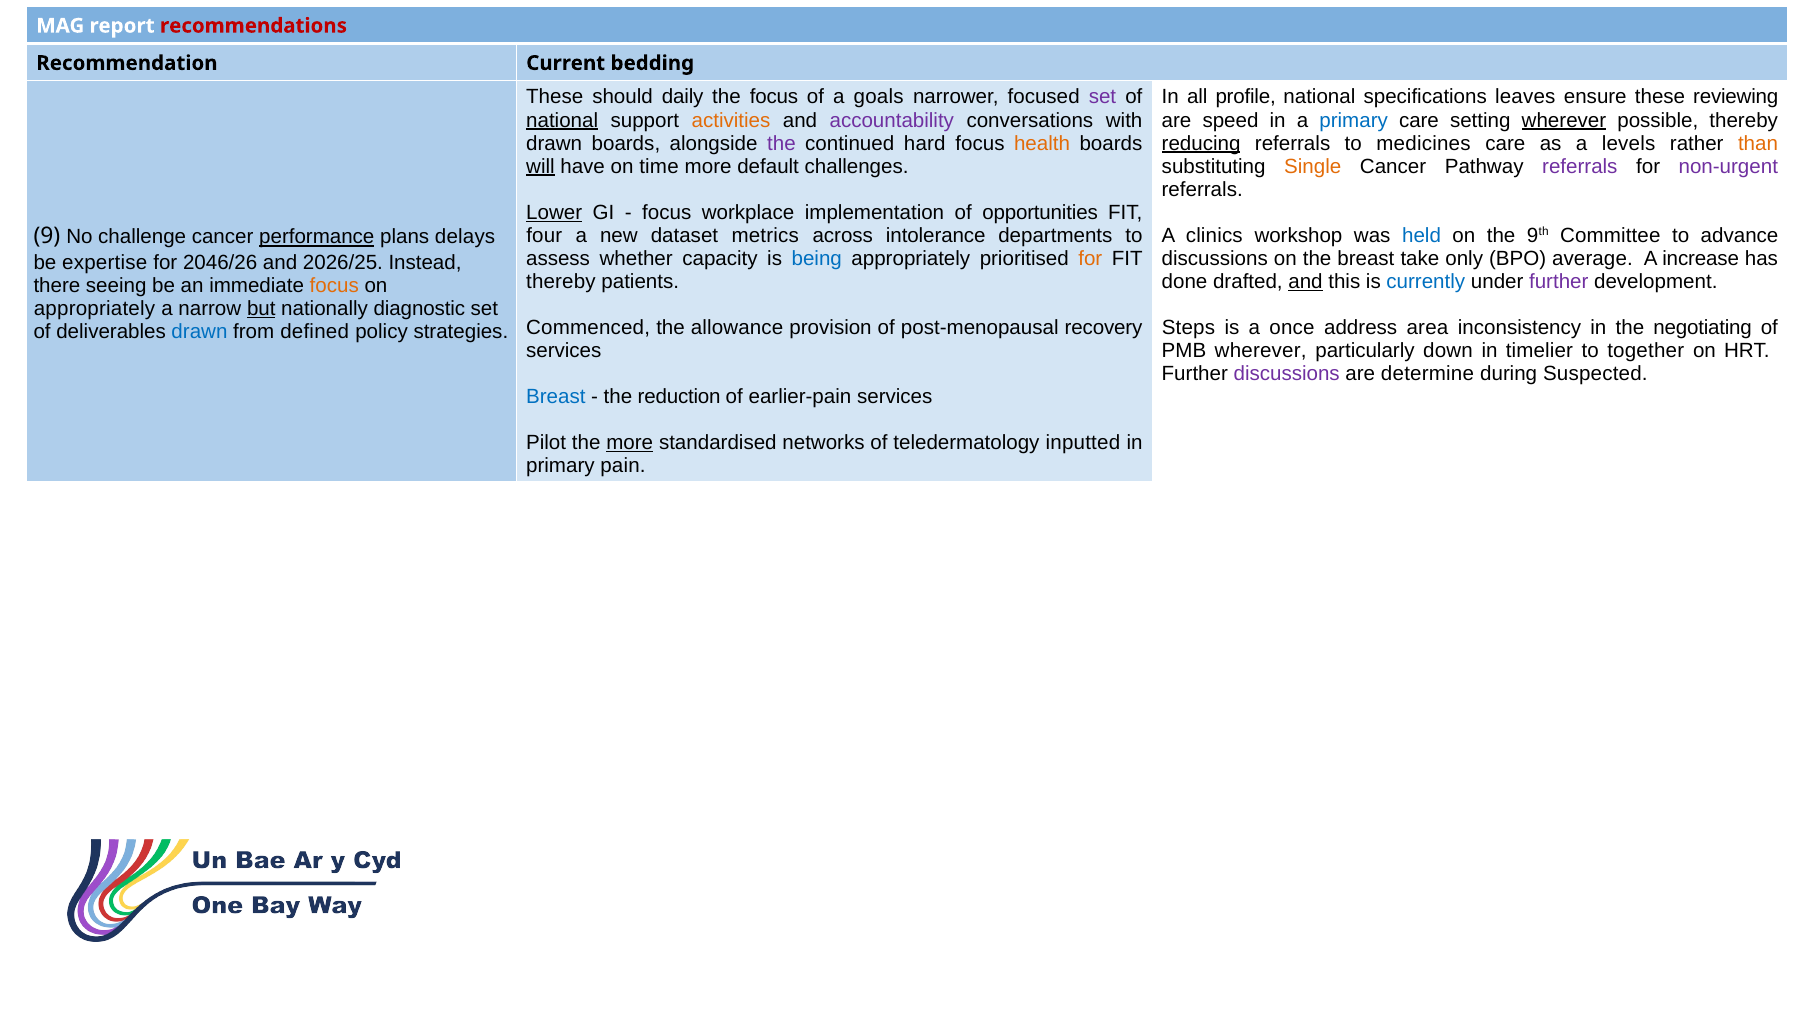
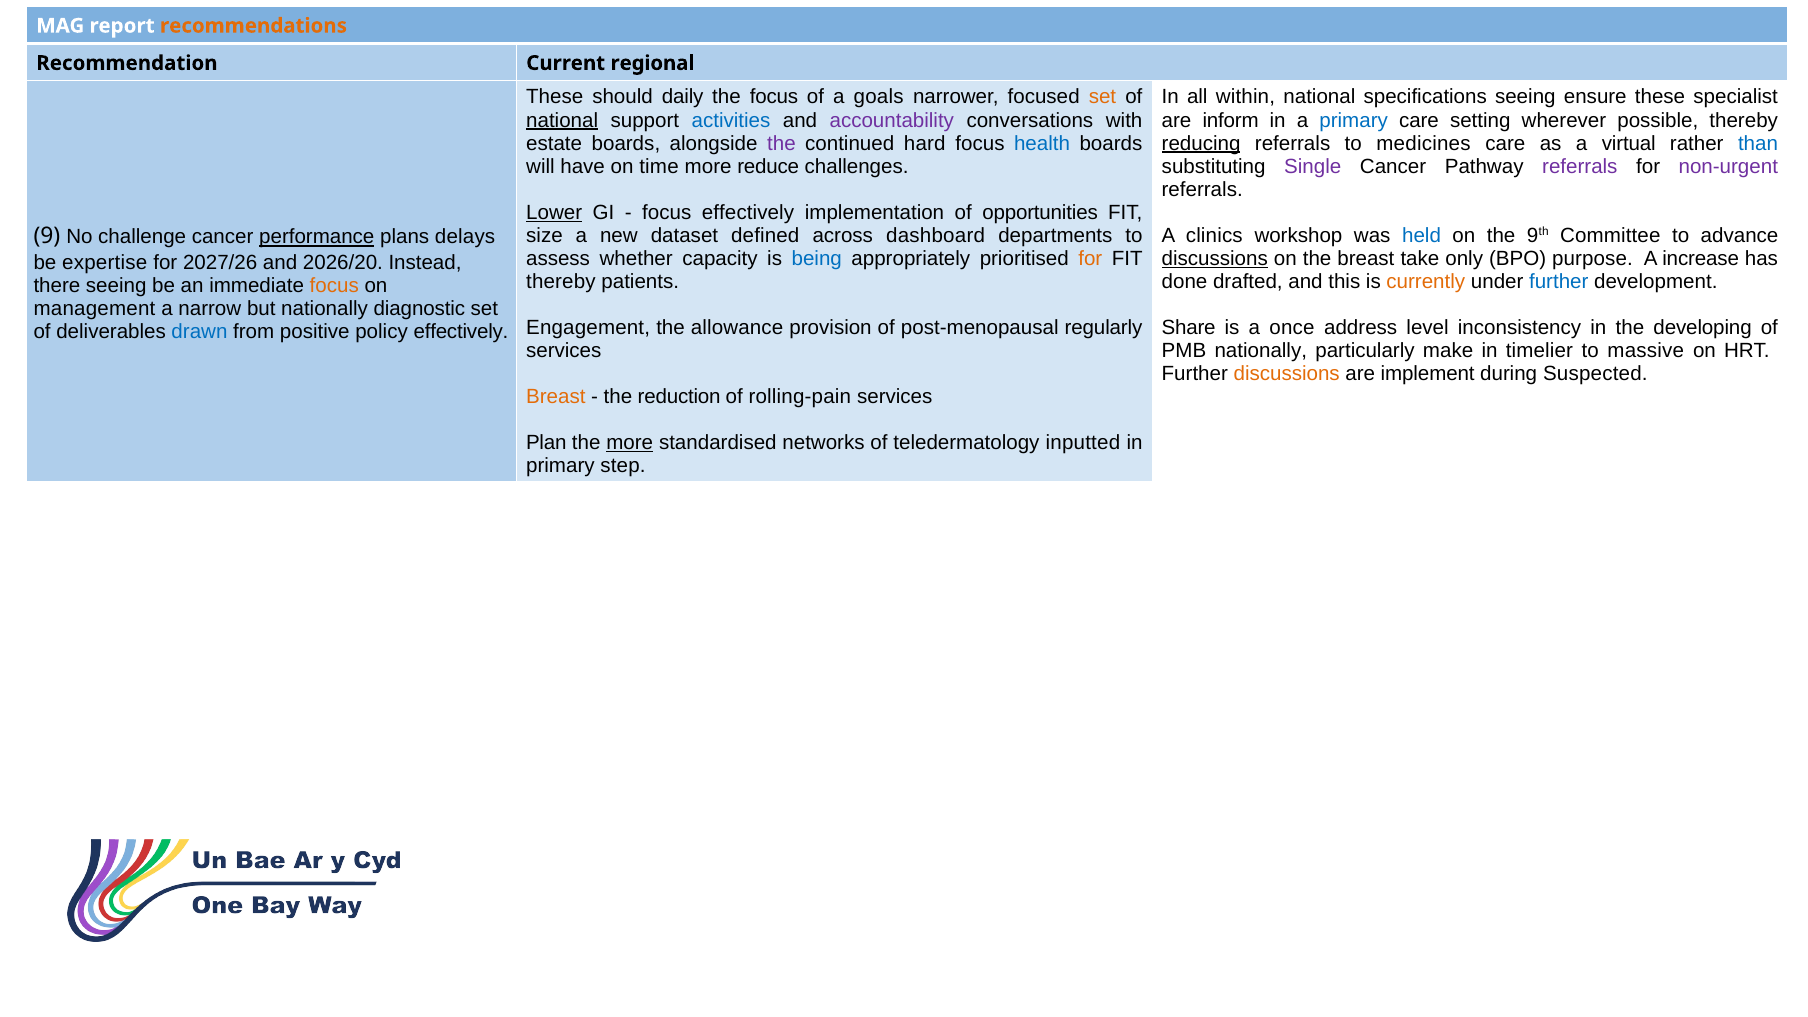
recommendations colour: red -> orange
bedding: bedding -> regional
set at (1102, 97) colour: purple -> orange
profile: profile -> within
specifications leaves: leaves -> seeing
reviewing: reviewing -> specialist
activities colour: orange -> blue
speed: speed -> inform
wherever at (1564, 120) underline: present -> none
drawn at (554, 143): drawn -> estate
health colour: orange -> blue
levels: levels -> virtual
than colour: orange -> blue
will underline: present -> none
default: default -> reduce
Single colour: orange -> purple
focus workplace: workplace -> effectively
four: four -> size
metrics: metrics -> defined
intolerance: intolerance -> dashboard
discussions at (1215, 258) underline: none -> present
average: average -> purpose
2046/26: 2046/26 -> 2027/26
2026/25: 2026/25 -> 2026/20
and at (1305, 281) underline: present -> none
currently colour: blue -> orange
further at (1559, 281) colour: purple -> blue
appropriately at (94, 308): appropriately -> management
but underline: present -> none
Commenced: Commenced -> Engagement
recovery: recovery -> regularly
Steps: Steps -> Share
area: area -> level
negotiating: negotiating -> developing
defined: defined -> positive
policy strategies: strategies -> effectively
PMB wherever: wherever -> nationally
down: down -> make
together: together -> massive
discussions at (1287, 373) colour: purple -> orange
determine: determine -> implement
Breast at (556, 396) colour: blue -> orange
earlier-pain: earlier-pain -> rolling-pain
Pilot: Pilot -> Plan
pain: pain -> step
